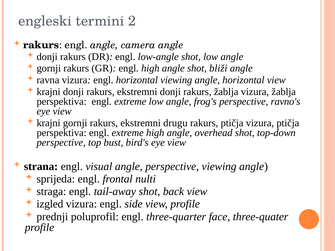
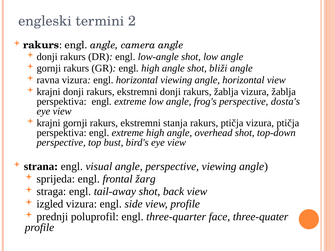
ravno's: ravno's -> dosta's
drugu: drugu -> stanja
nulti: nulti -> žarg
